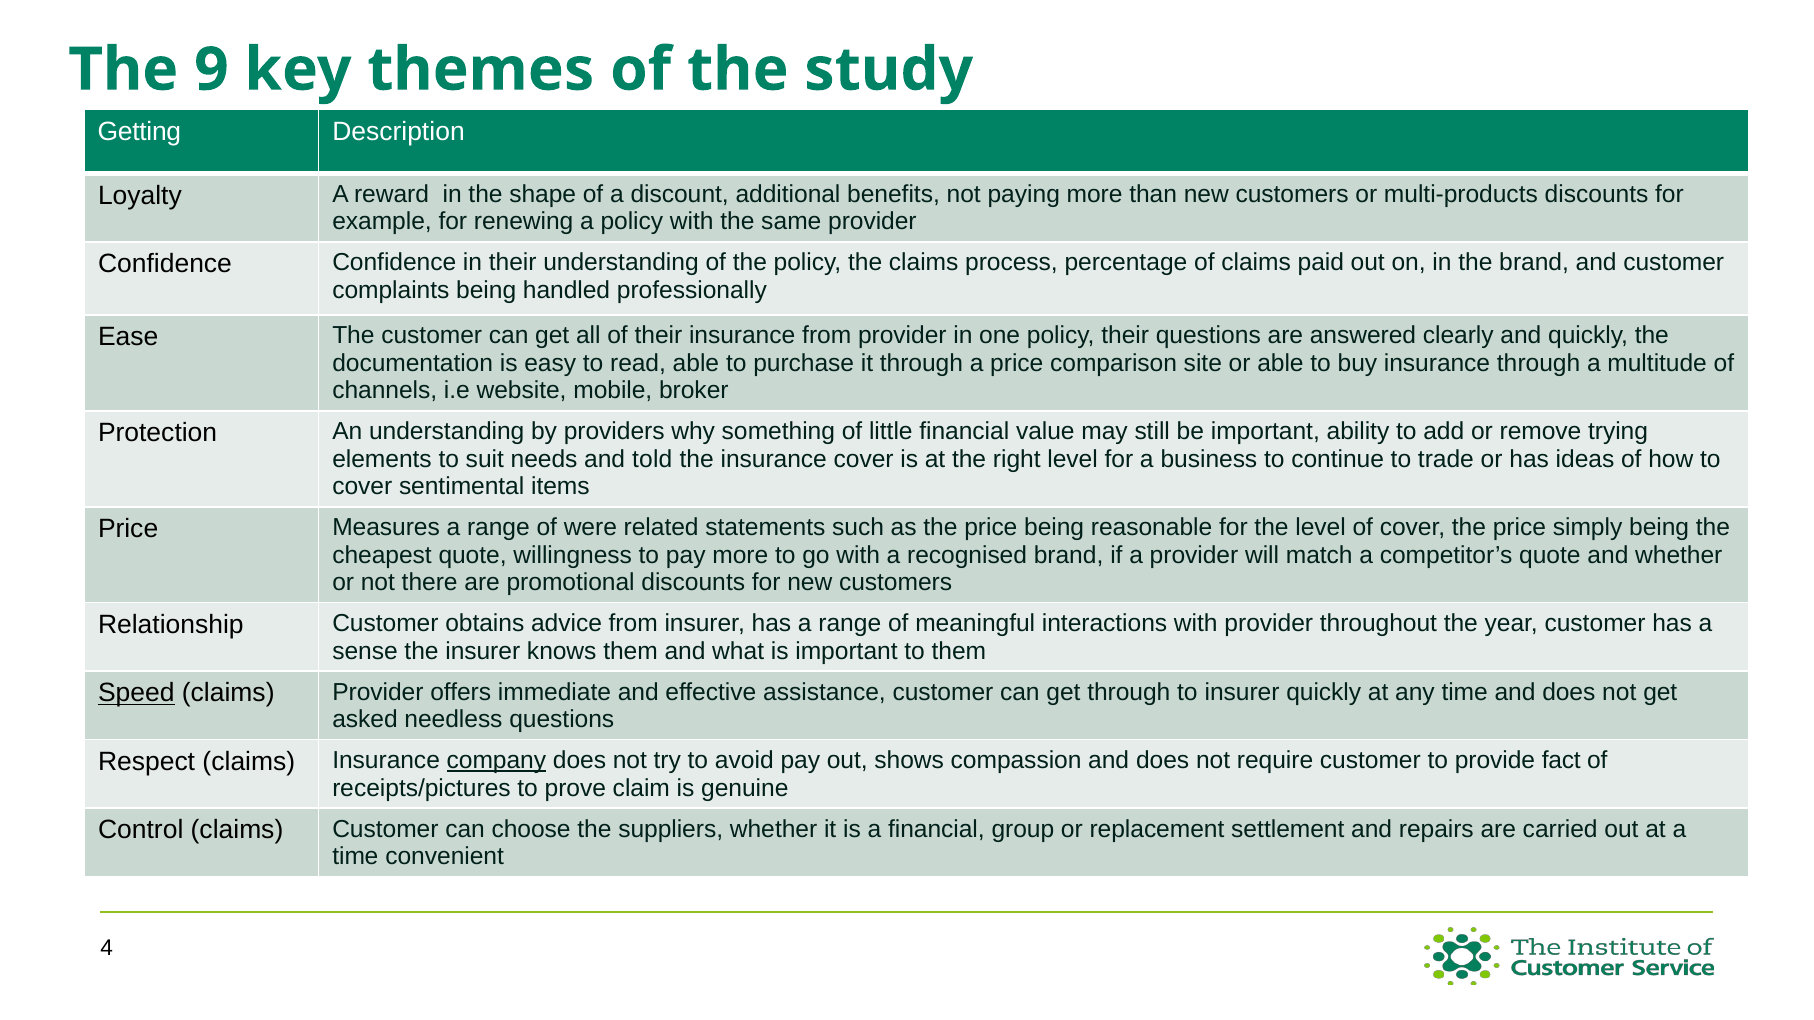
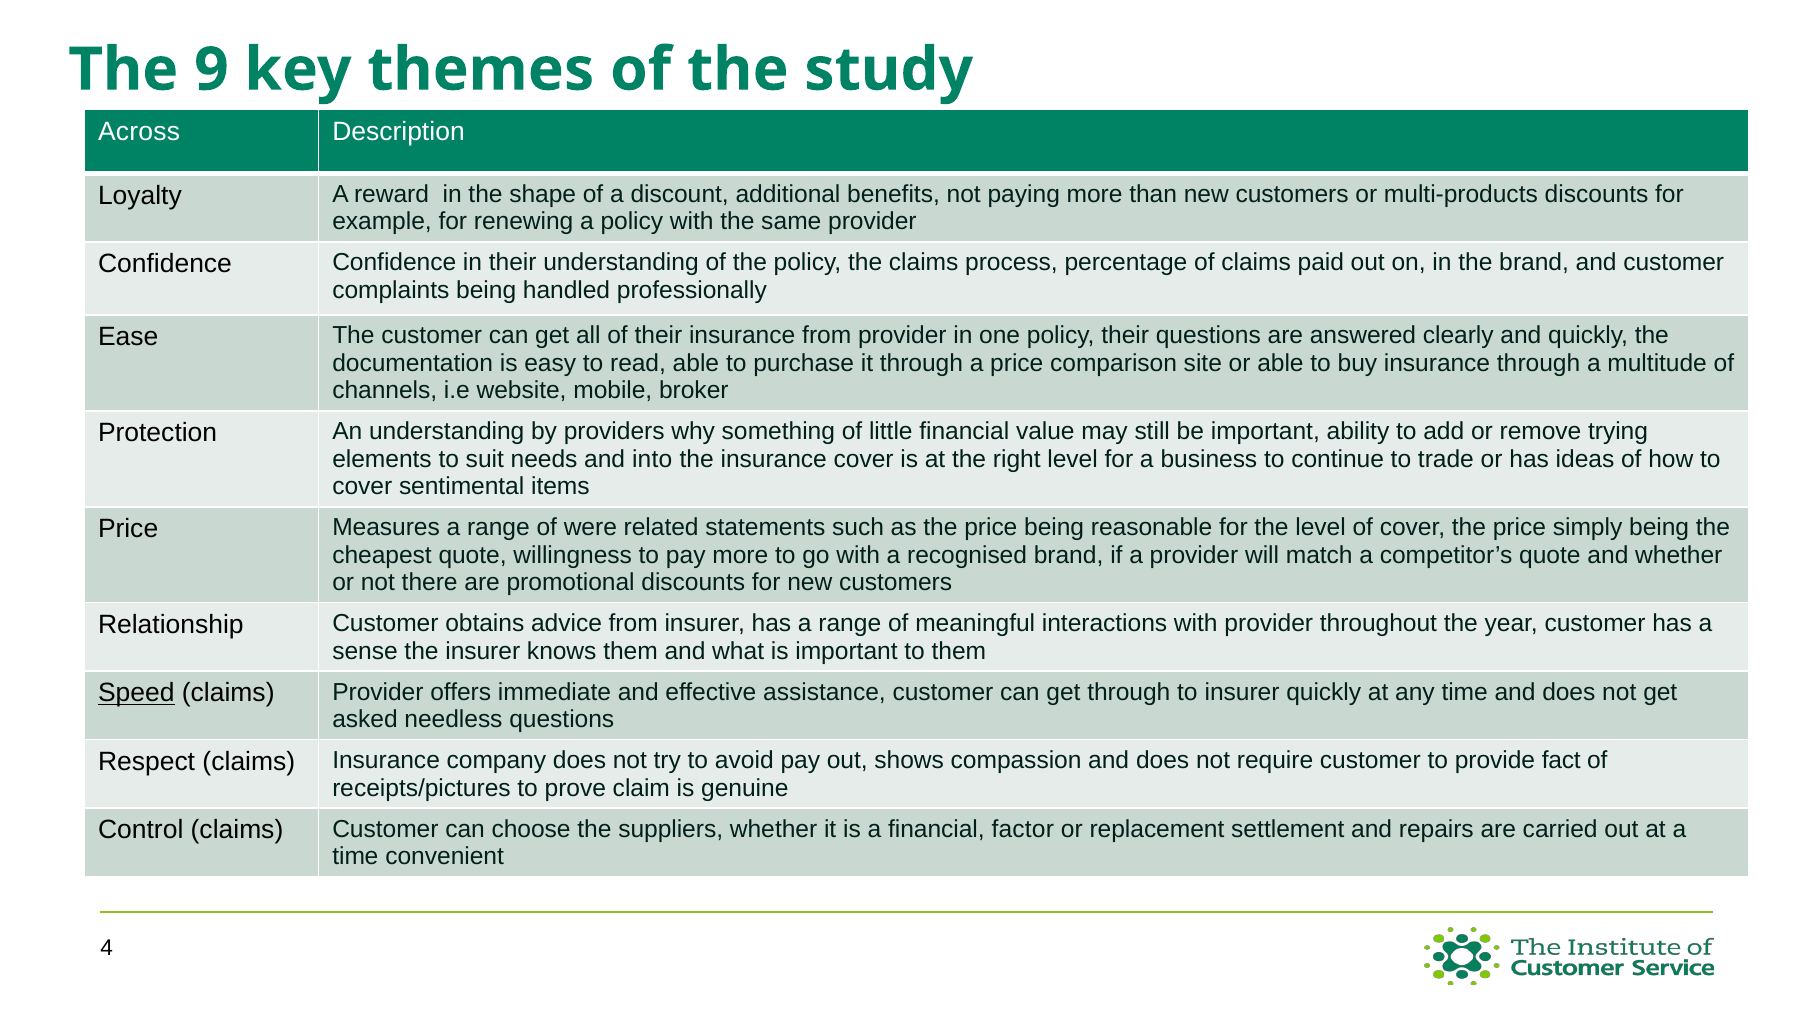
Getting: Getting -> Across
told: told -> into
company underline: present -> none
group: group -> factor
